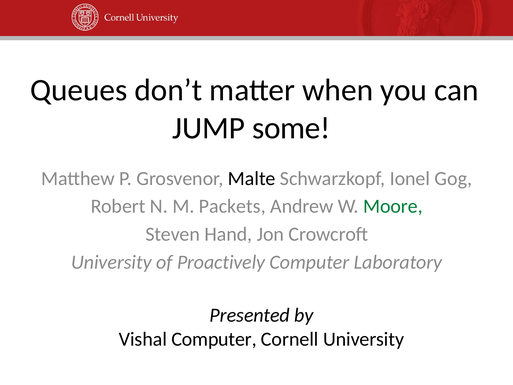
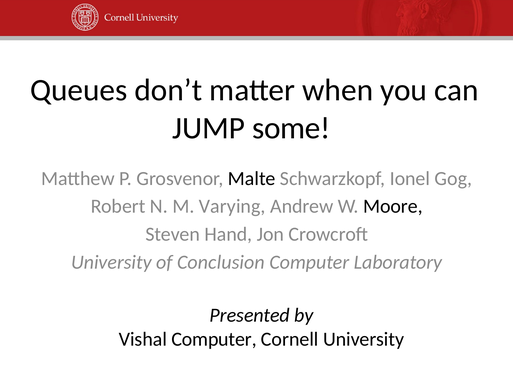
Packets: Packets -> Varying
Moore colour: green -> black
Proactively: Proactively -> Conclusion
